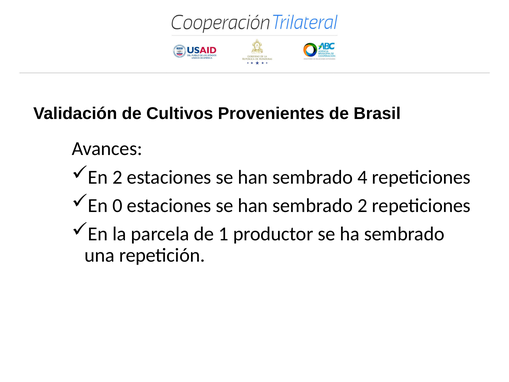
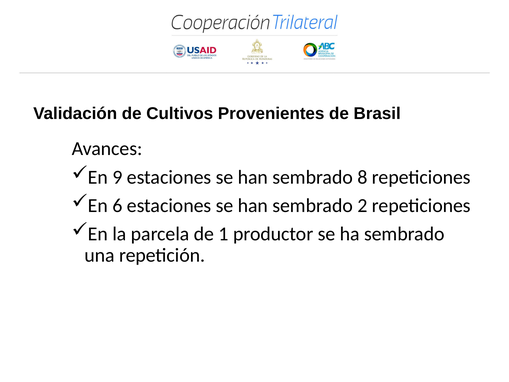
En 2: 2 -> 9
4: 4 -> 8
0: 0 -> 6
